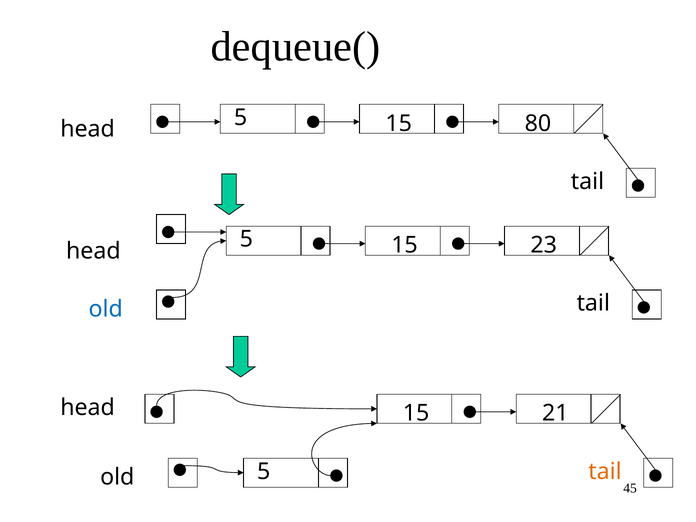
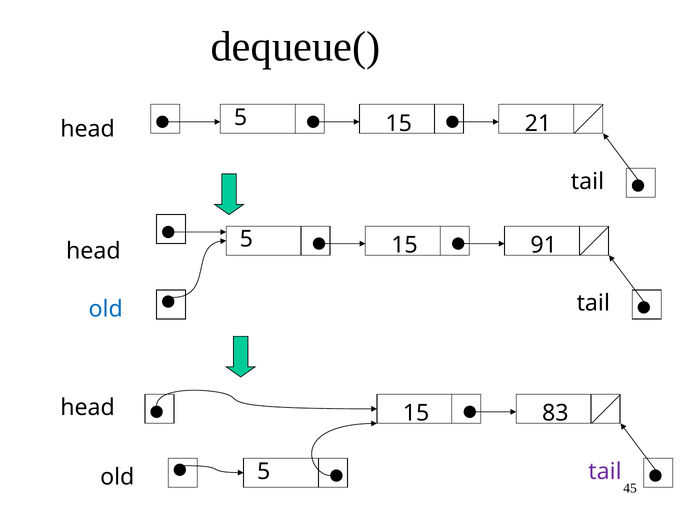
80: 80 -> 21
23: 23 -> 91
21: 21 -> 83
tail at (605, 471) colour: orange -> purple
